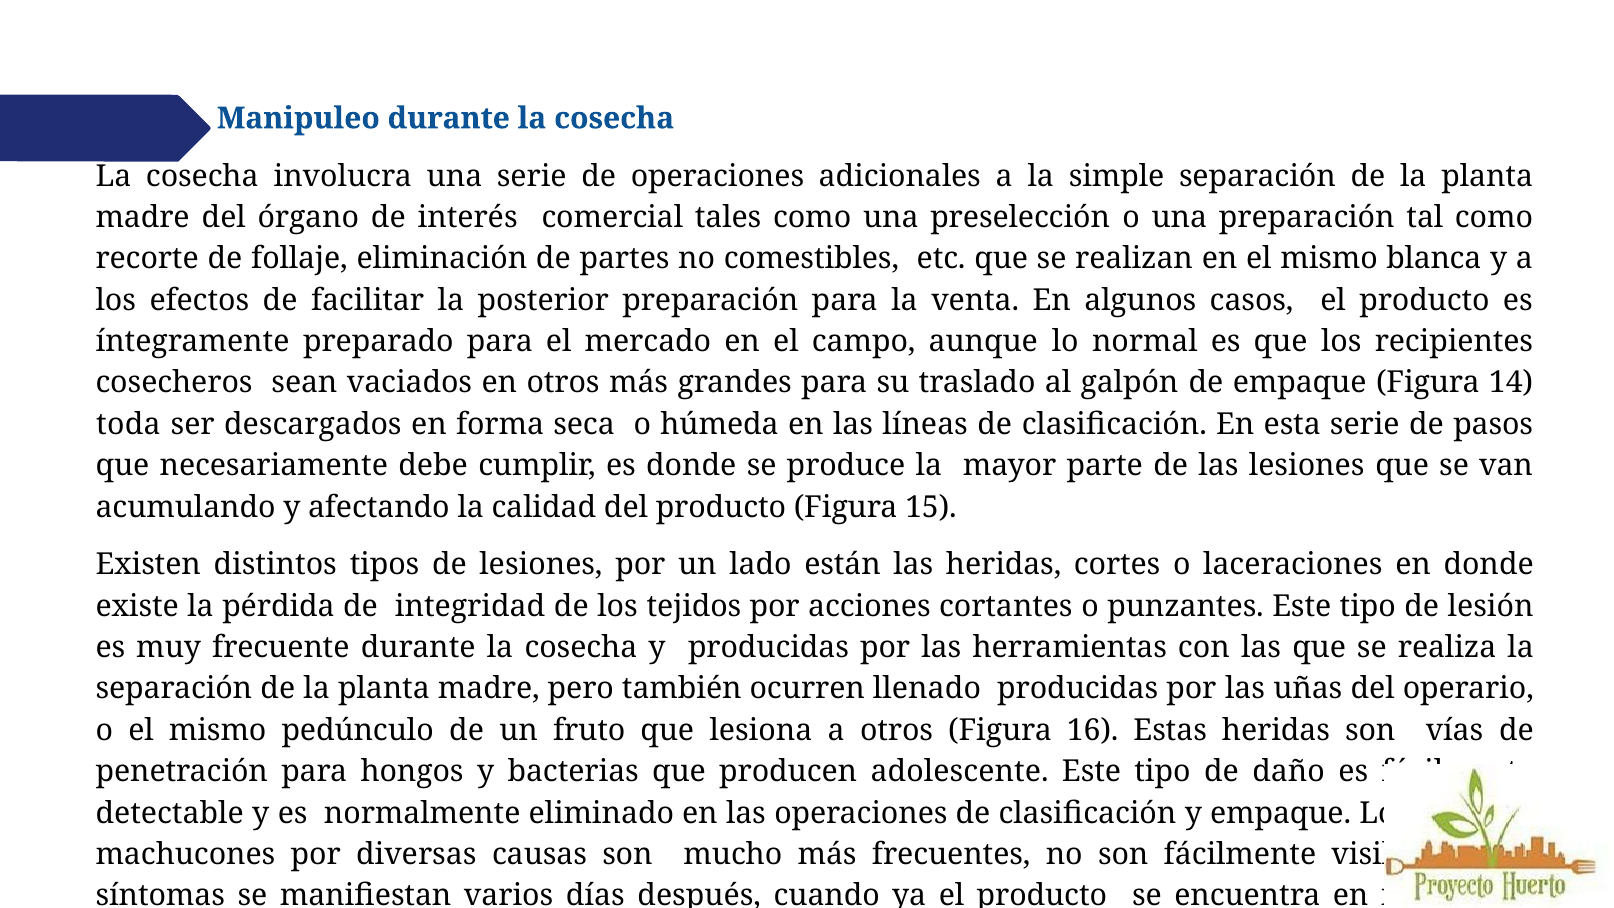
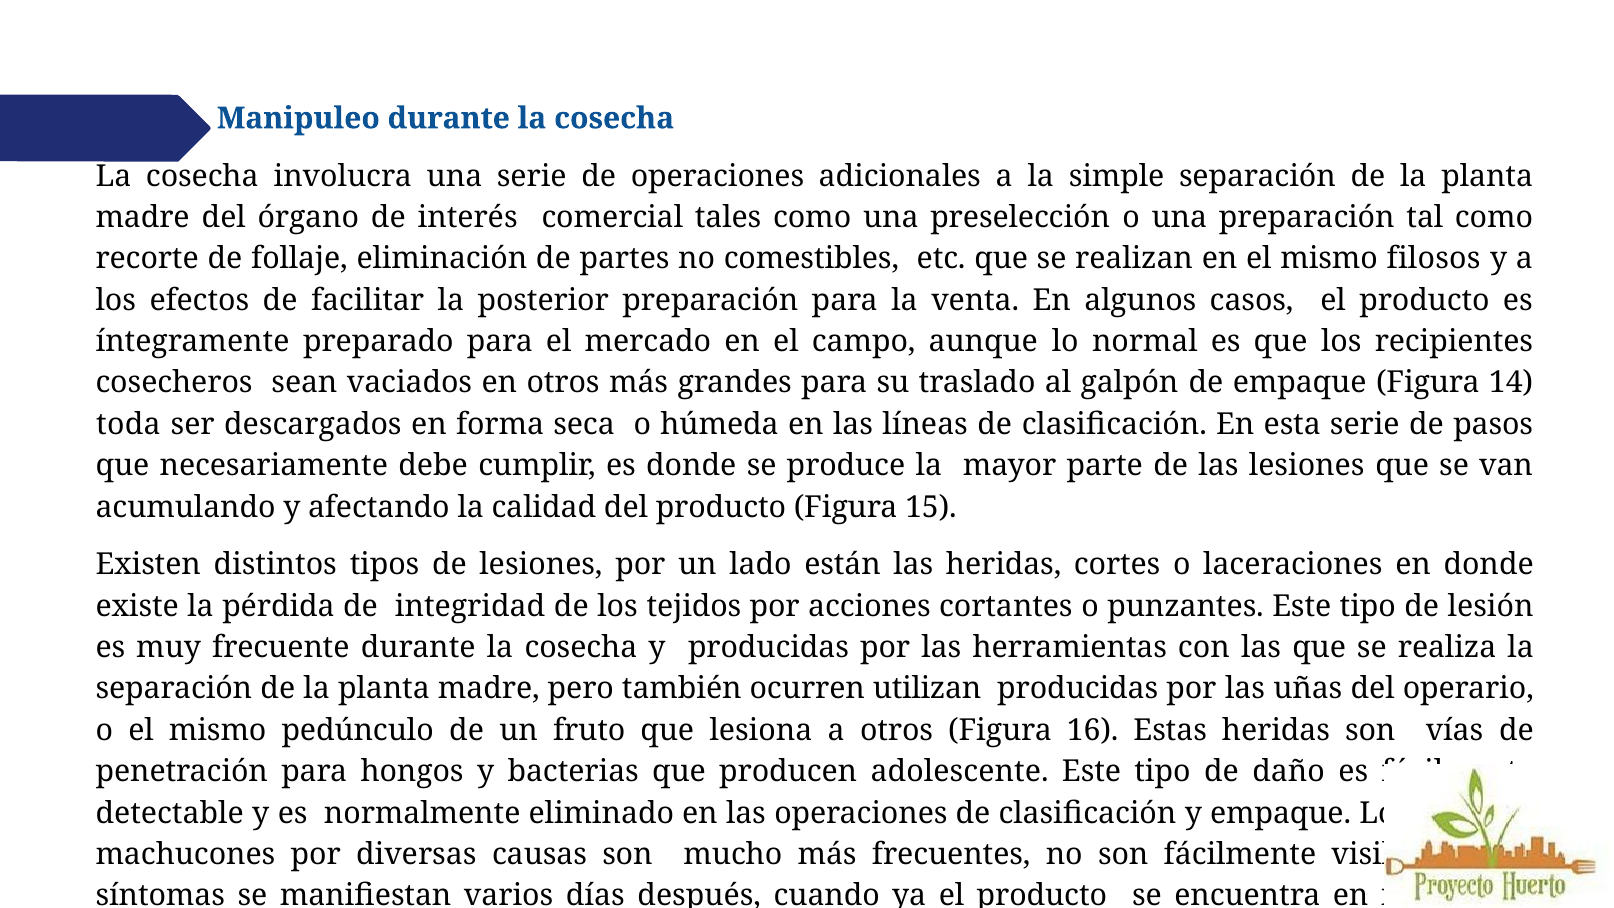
blanca: blanca -> filosos
llenado: llenado -> utilizan
